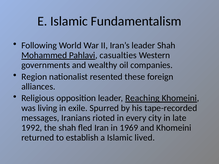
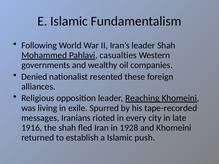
Region: Region -> Denied
1992: 1992 -> 1916
1969: 1969 -> 1928
lived: lived -> push
